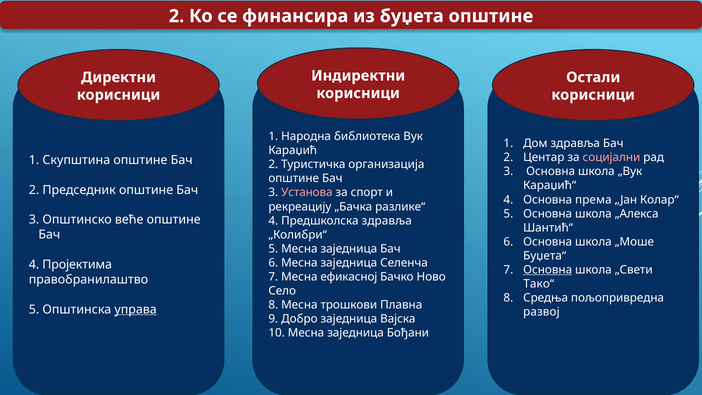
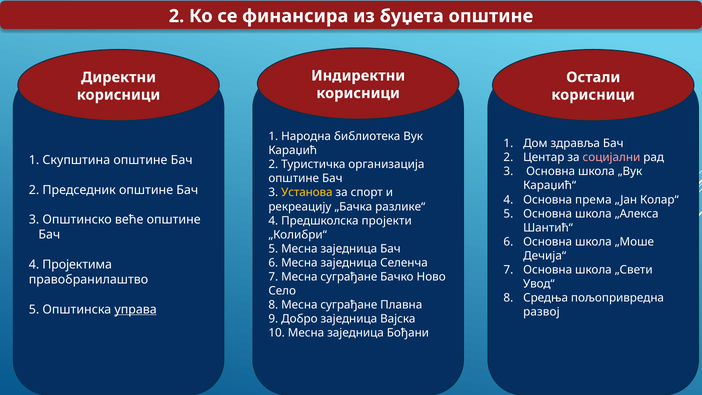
Установа colour: pink -> yellow
Предшколска здравља: здравља -> пројекти
Буџета“: Буџета“ -> Дечија“
Основна at (548, 270) underline: present -> none
7 Месна ефикасној: ефикасној -> суграђане
Тако“: Тако“ -> Увод“
8 Месна трошкови: трошкови -> суграђане
